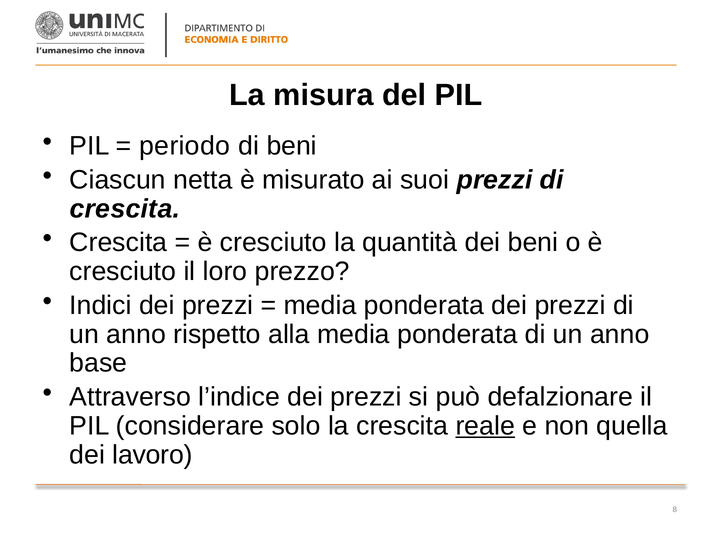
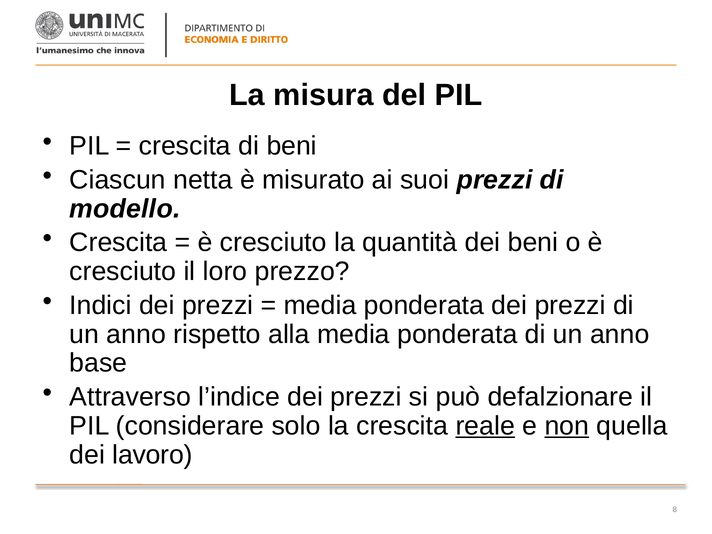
periodo at (185, 146): periodo -> crescita
crescita at (125, 209): crescita -> modello
non underline: none -> present
